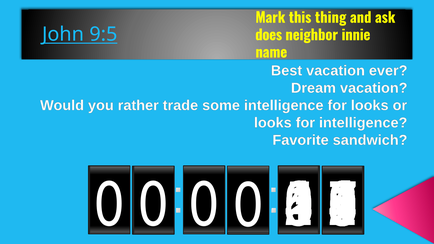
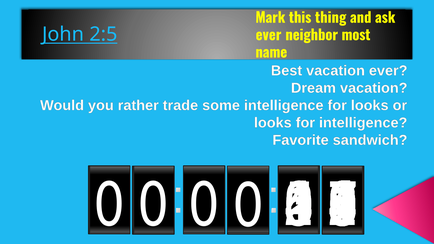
9:5: 9:5 -> 2:5
does at (269, 35): does -> ever
innie: innie -> most
